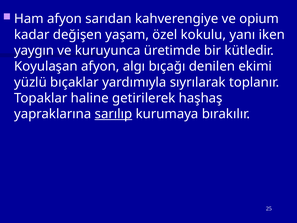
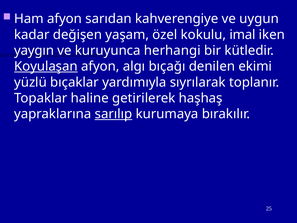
opium: opium -> uygun
yanı: yanı -> imal
üretimde: üretimde -> herhangi
Koyulaşan underline: none -> present
